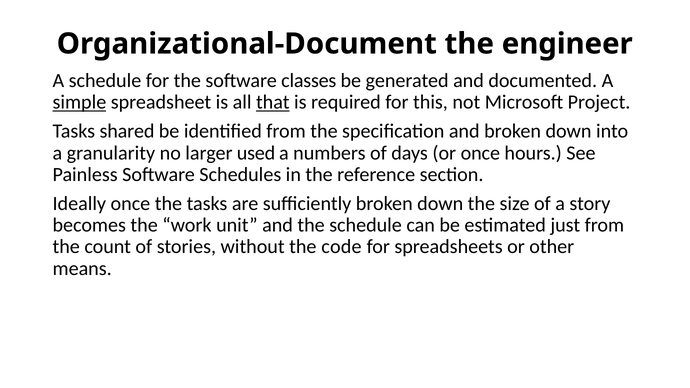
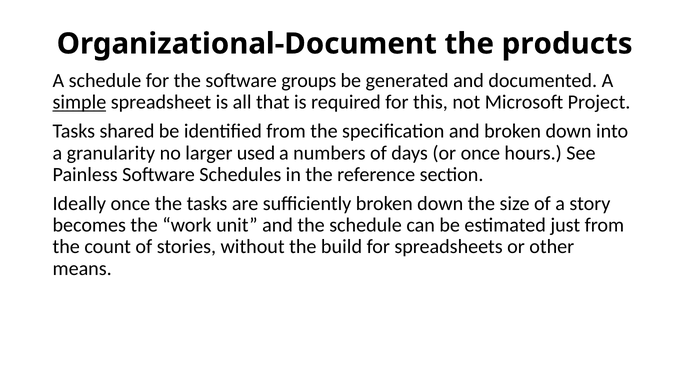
engineer: engineer -> products
classes: classes -> groups
that underline: present -> none
code: code -> build
